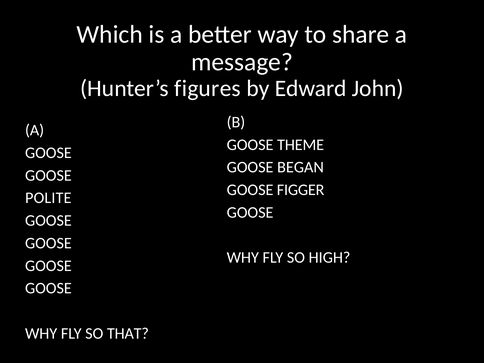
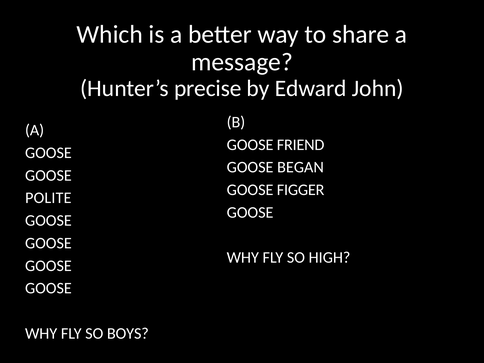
figures: figures -> precise
THEME: THEME -> FRIEND
THAT: THAT -> BOYS
